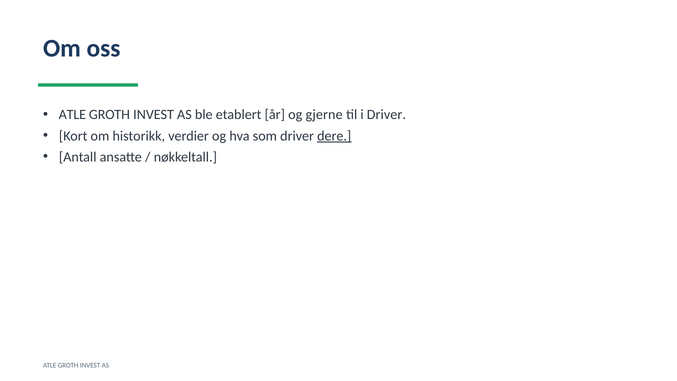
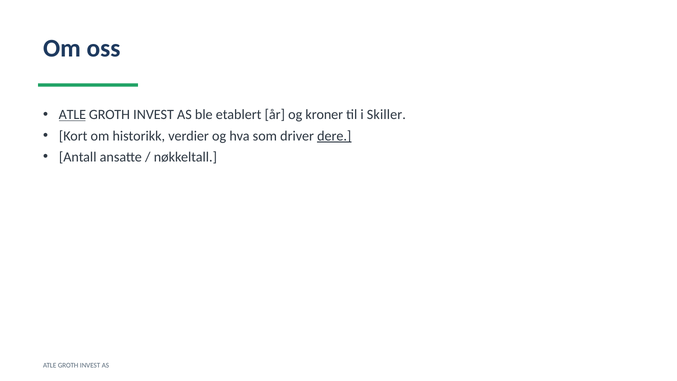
ATLE at (72, 115) underline: none -> present
gjerne: gjerne -> kroner
i Driver: Driver -> Skiller
